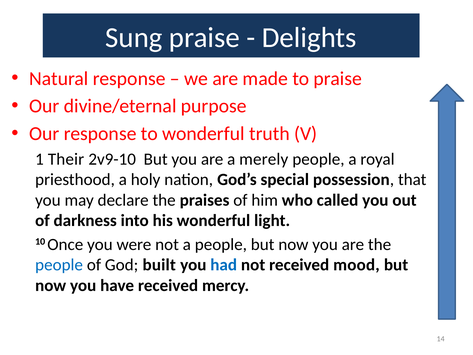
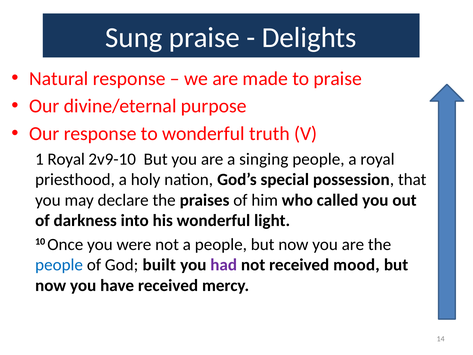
1 Their: Their -> Royal
merely: merely -> singing
had colour: blue -> purple
